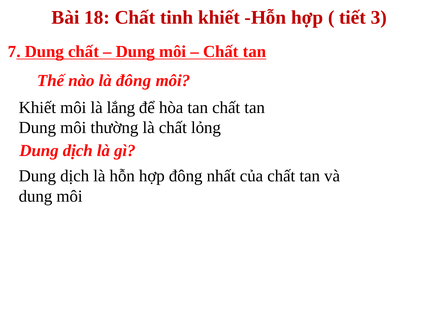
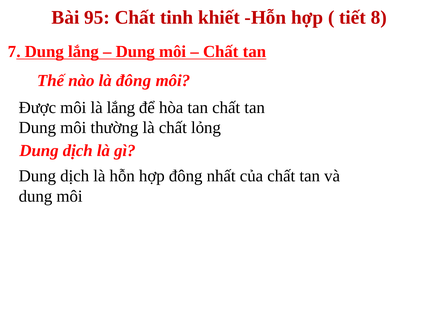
18: 18 -> 95
3: 3 -> 8
Dung chất: chất -> lắng
Khiết at (37, 107): Khiết -> Được
